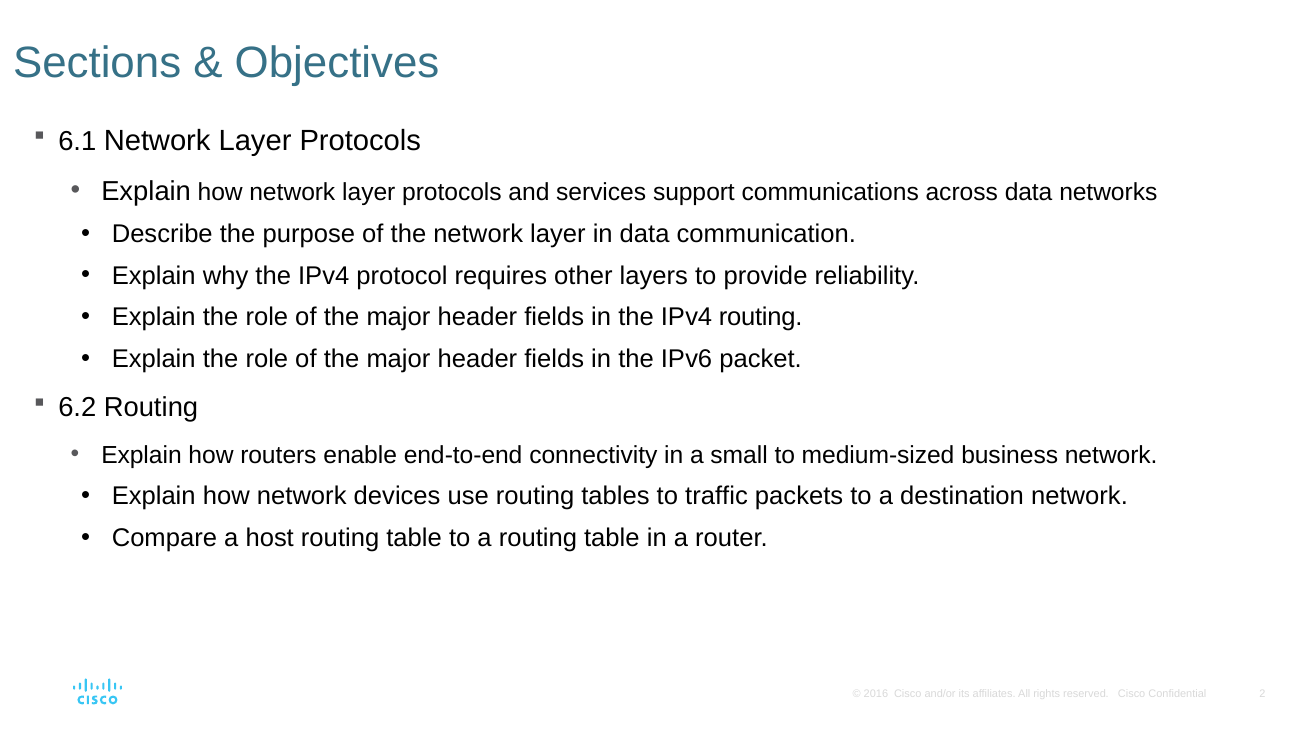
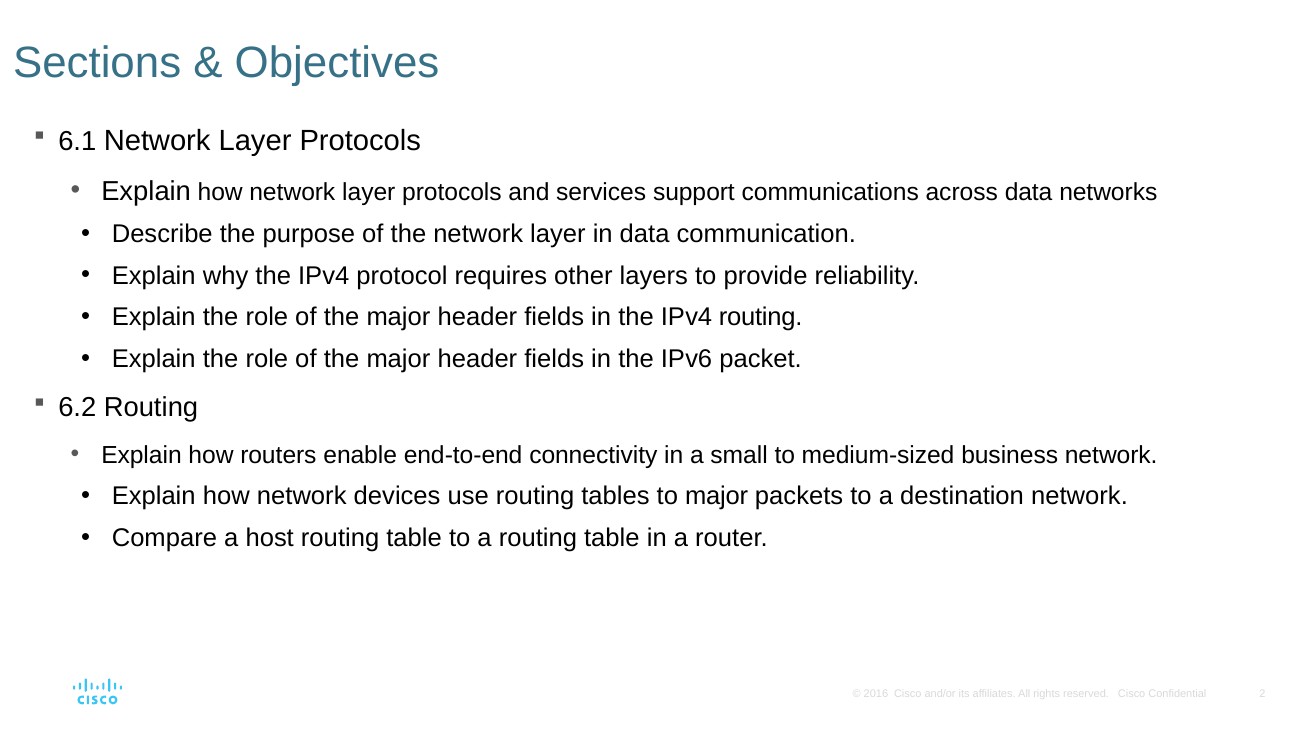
to traffic: traffic -> major
